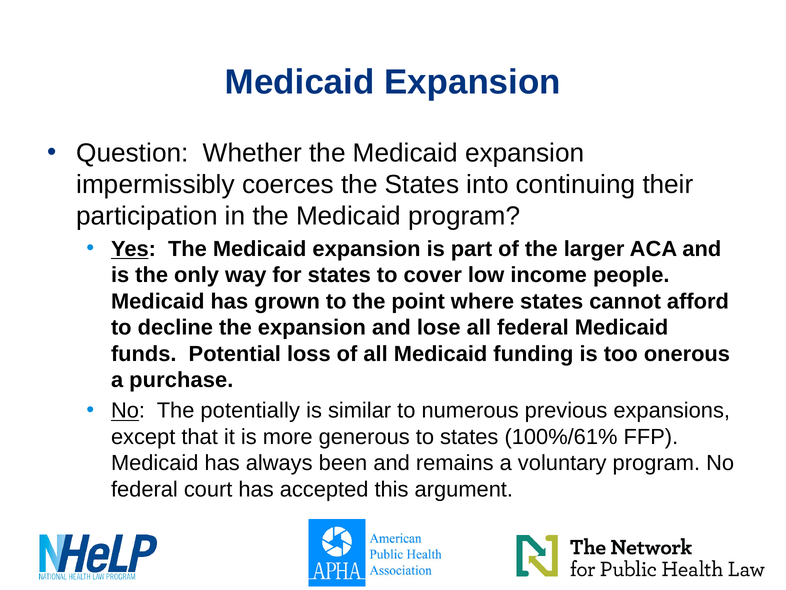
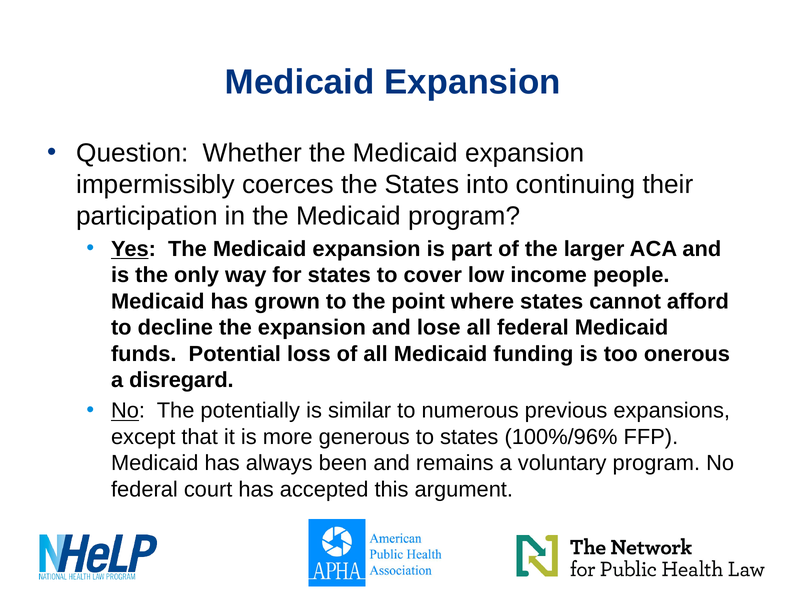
purchase: purchase -> disregard
100%/61%: 100%/61% -> 100%/96%
